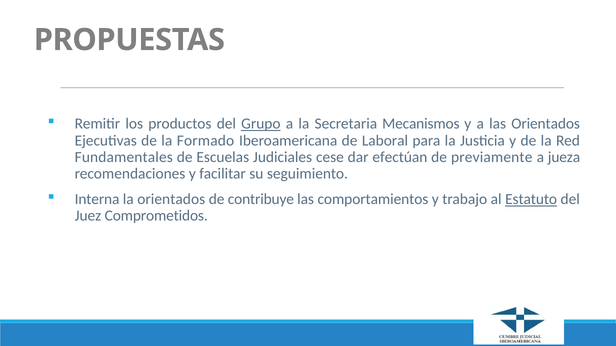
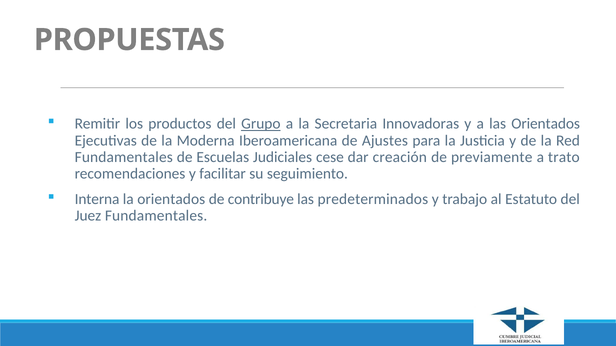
Mecanismos: Mecanismos -> Innovadoras
Formado: Formado -> Moderna
Laboral: Laboral -> Ajustes
efectúan: efectúan -> creación
jueza: jueza -> trato
comportamientos: comportamientos -> predeterminados
Estatuto underline: present -> none
Juez Comprometidos: Comprometidos -> Fundamentales
